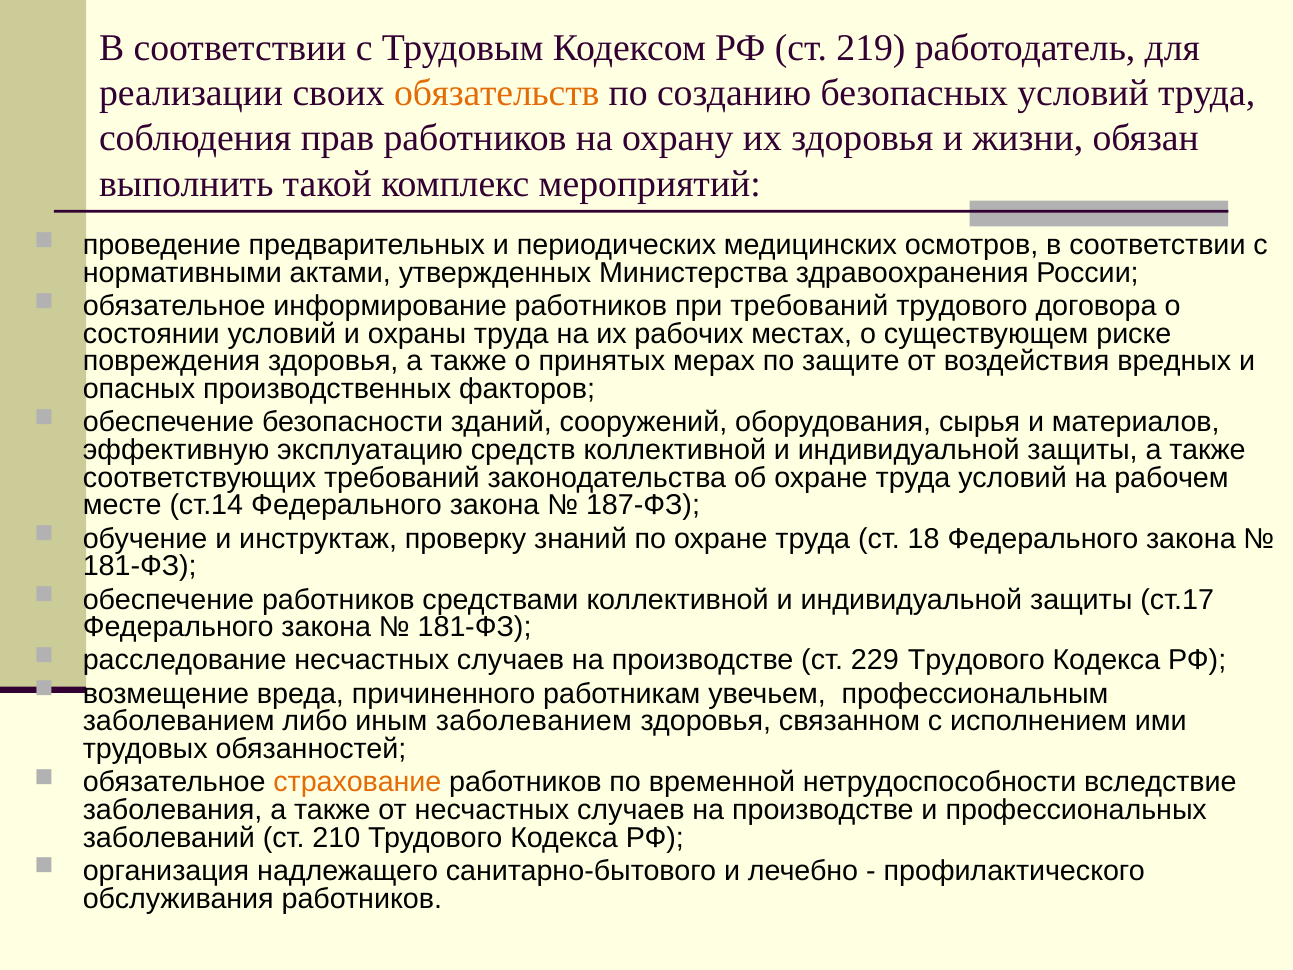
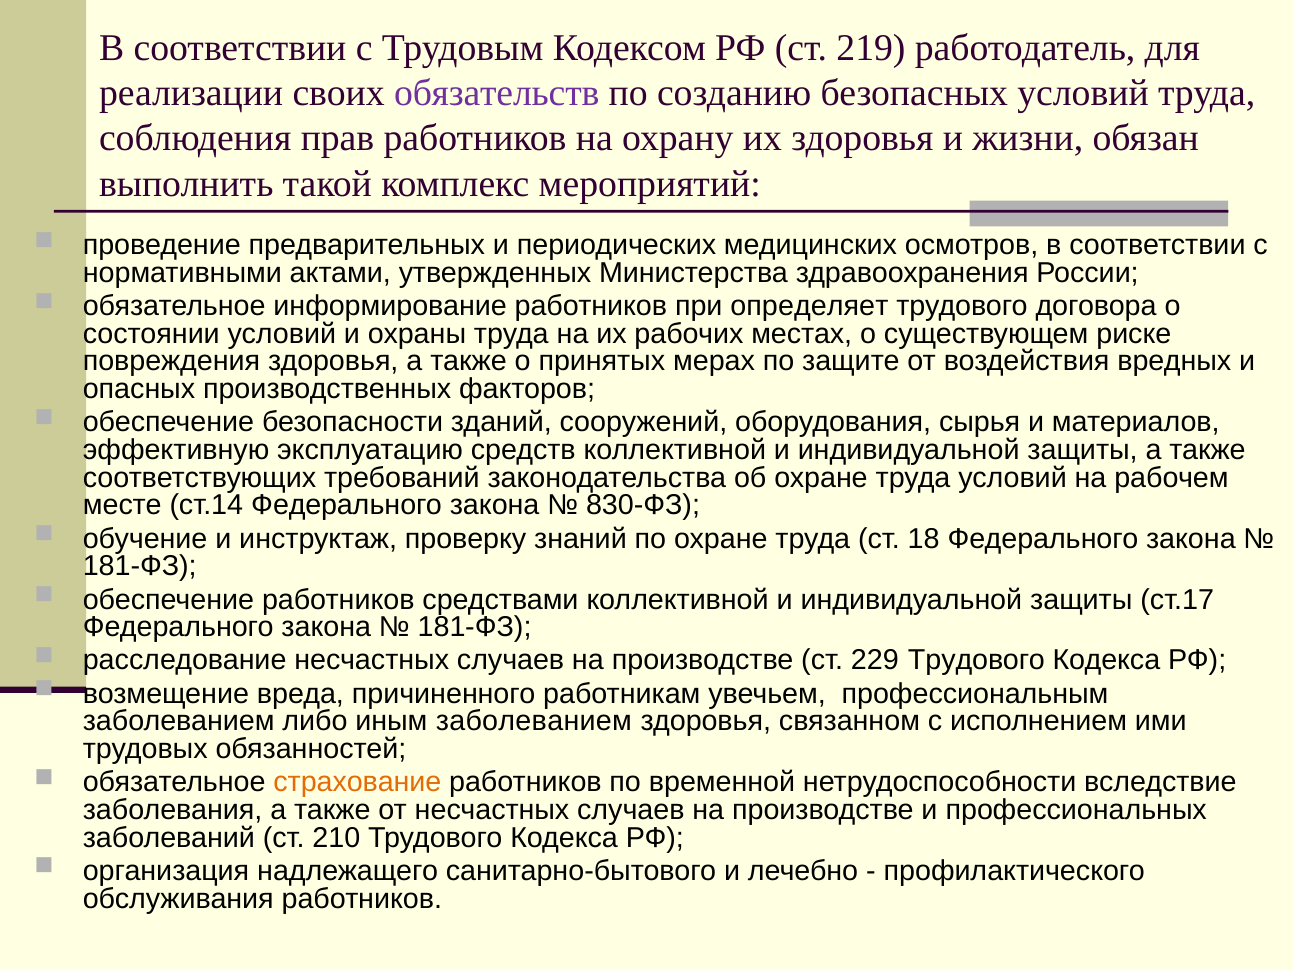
обязательств colour: orange -> purple
при требований: требований -> определяет
187-ФЗ: 187-ФЗ -> 830-ФЗ
